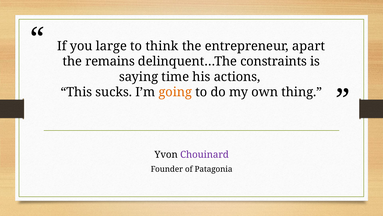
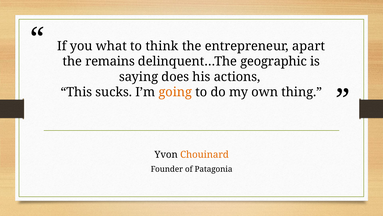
large: large -> what
constraints: constraints -> geographic
time: time -> does
Chouinard colour: purple -> orange
